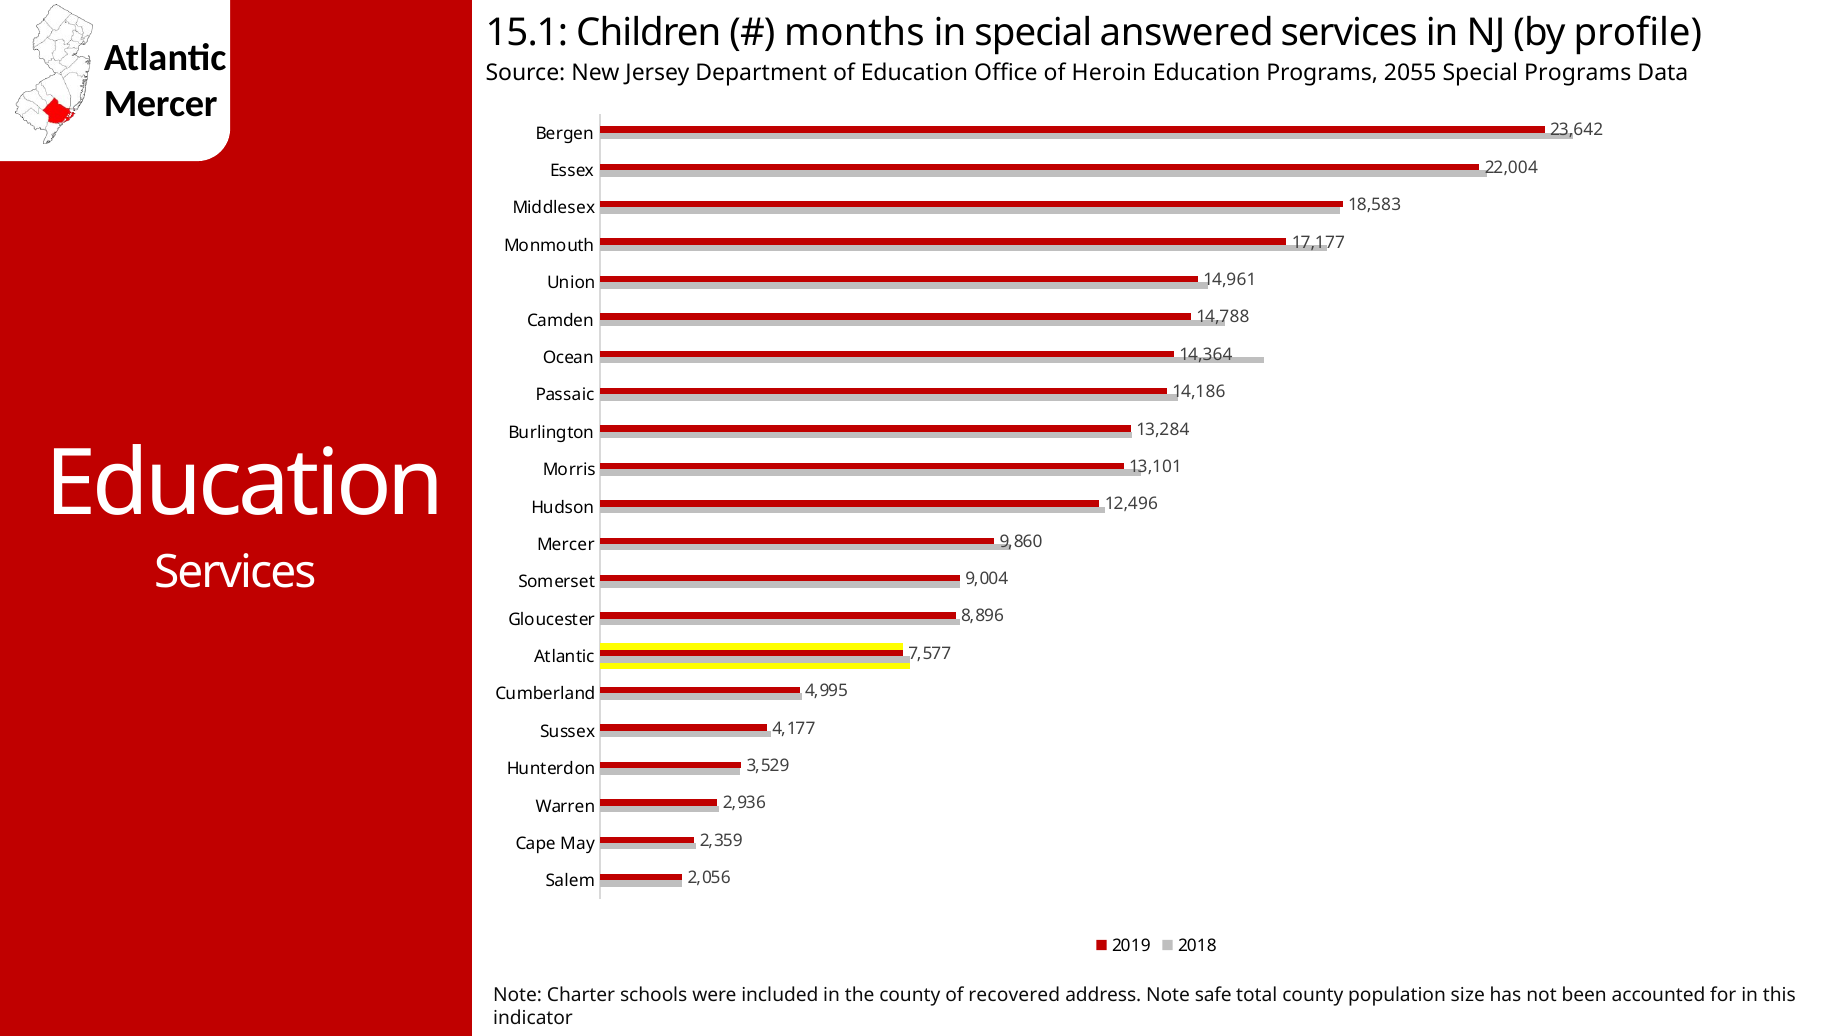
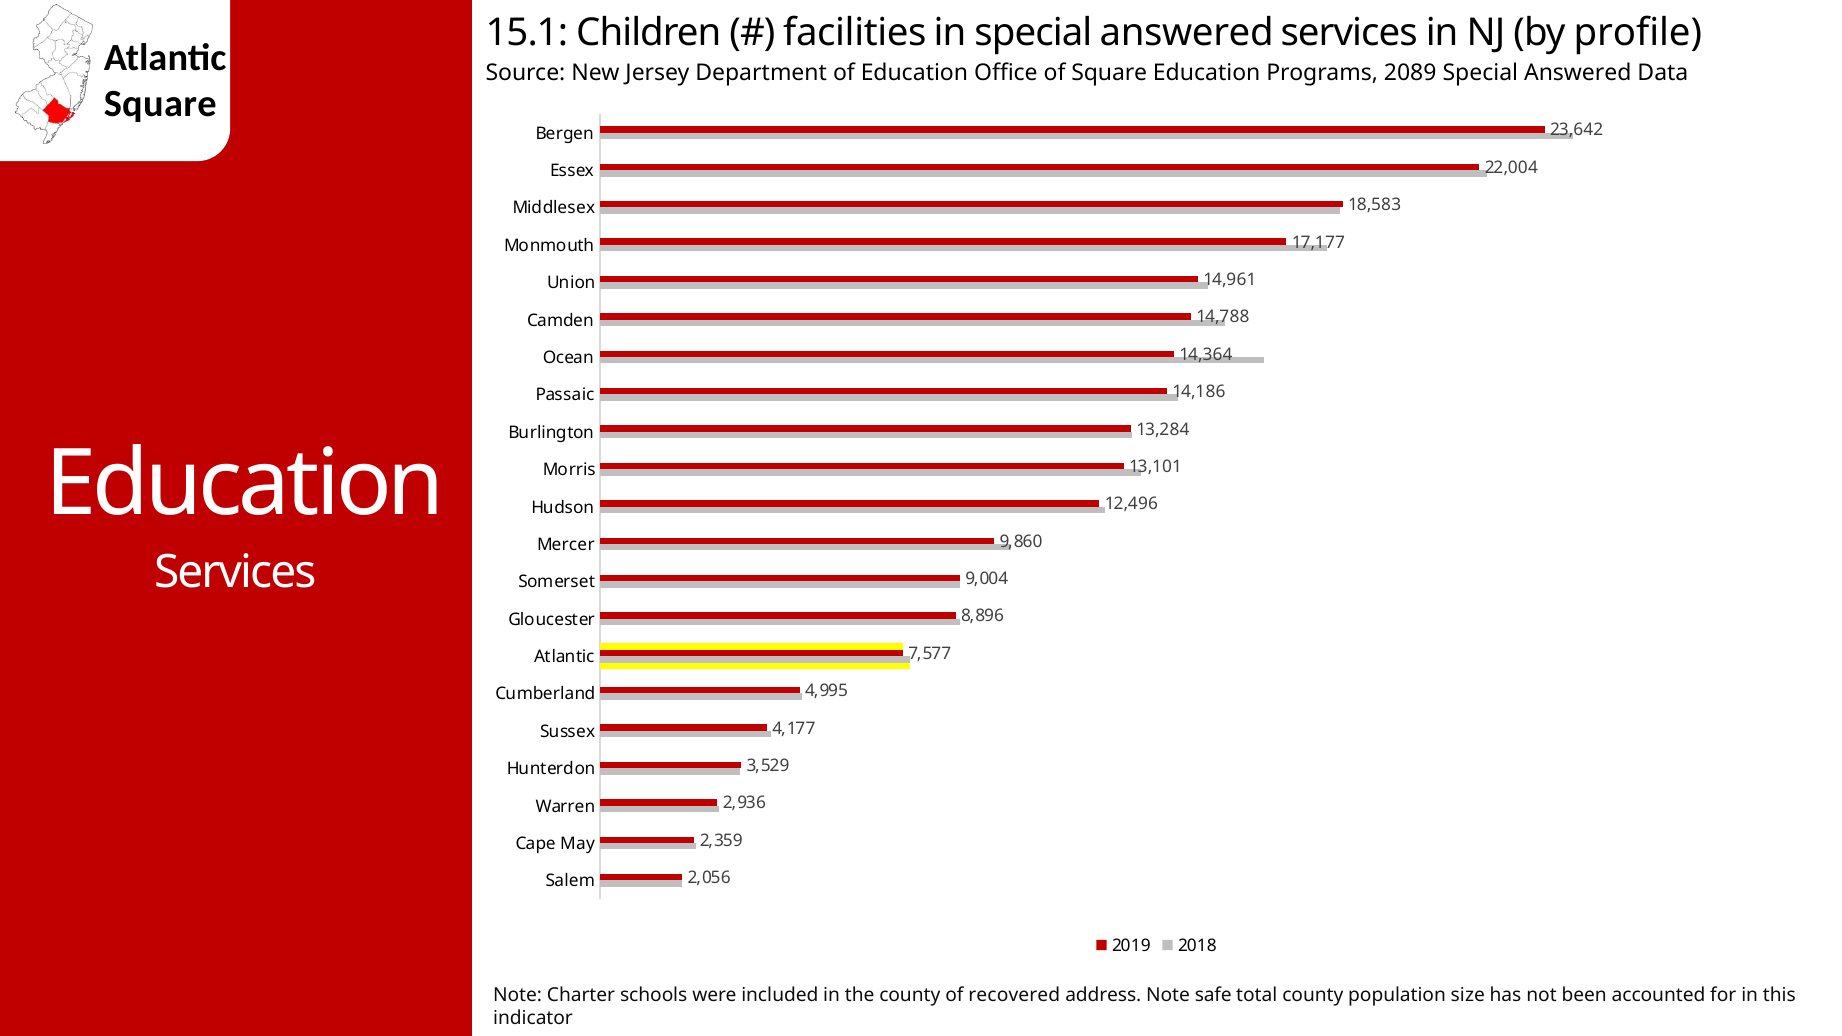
months: months -> facilities
of Heroin: Heroin -> Square
2055: 2055 -> 2089
Programs at (1578, 73): Programs -> Answered
Mercer at (161, 104): Mercer -> Square
